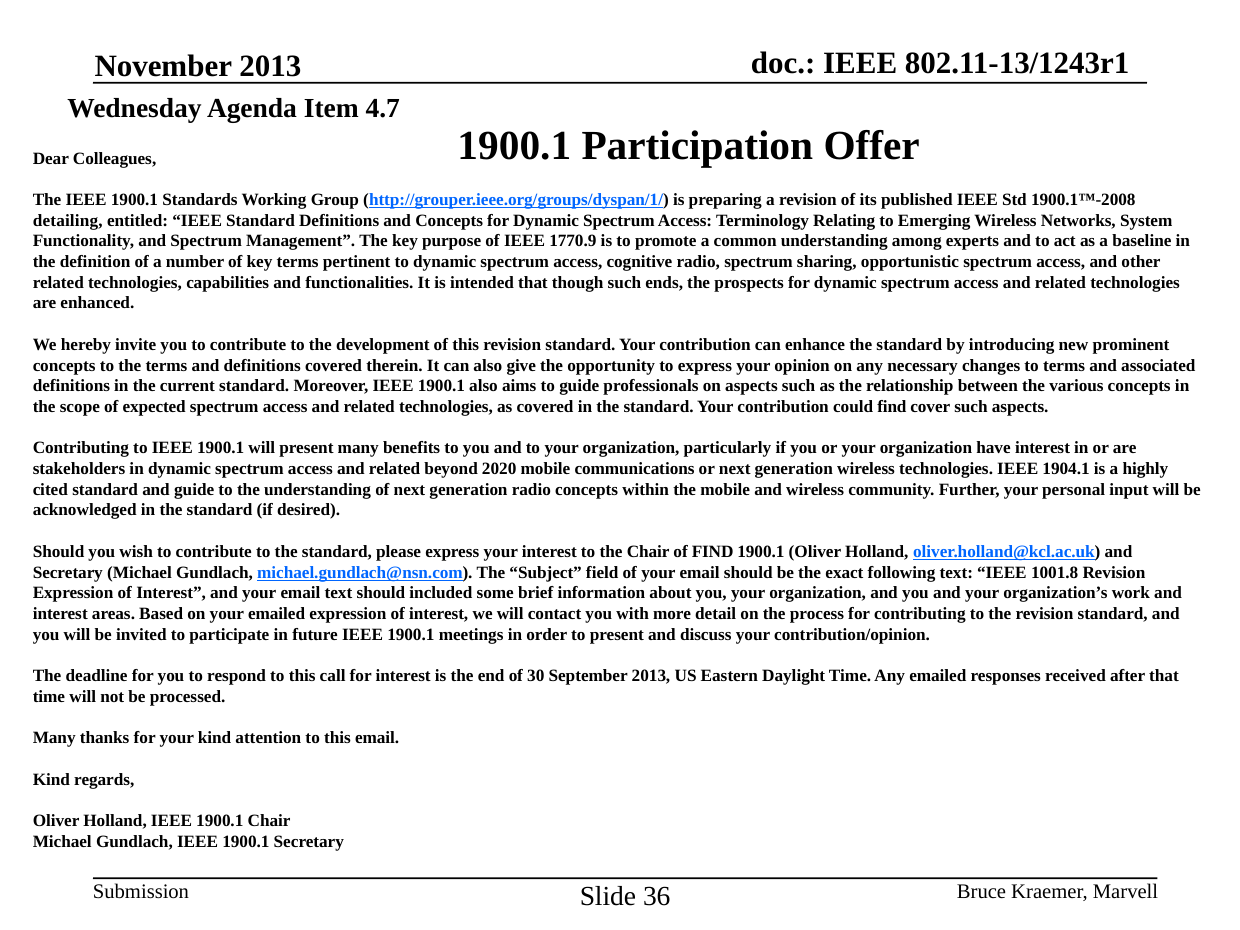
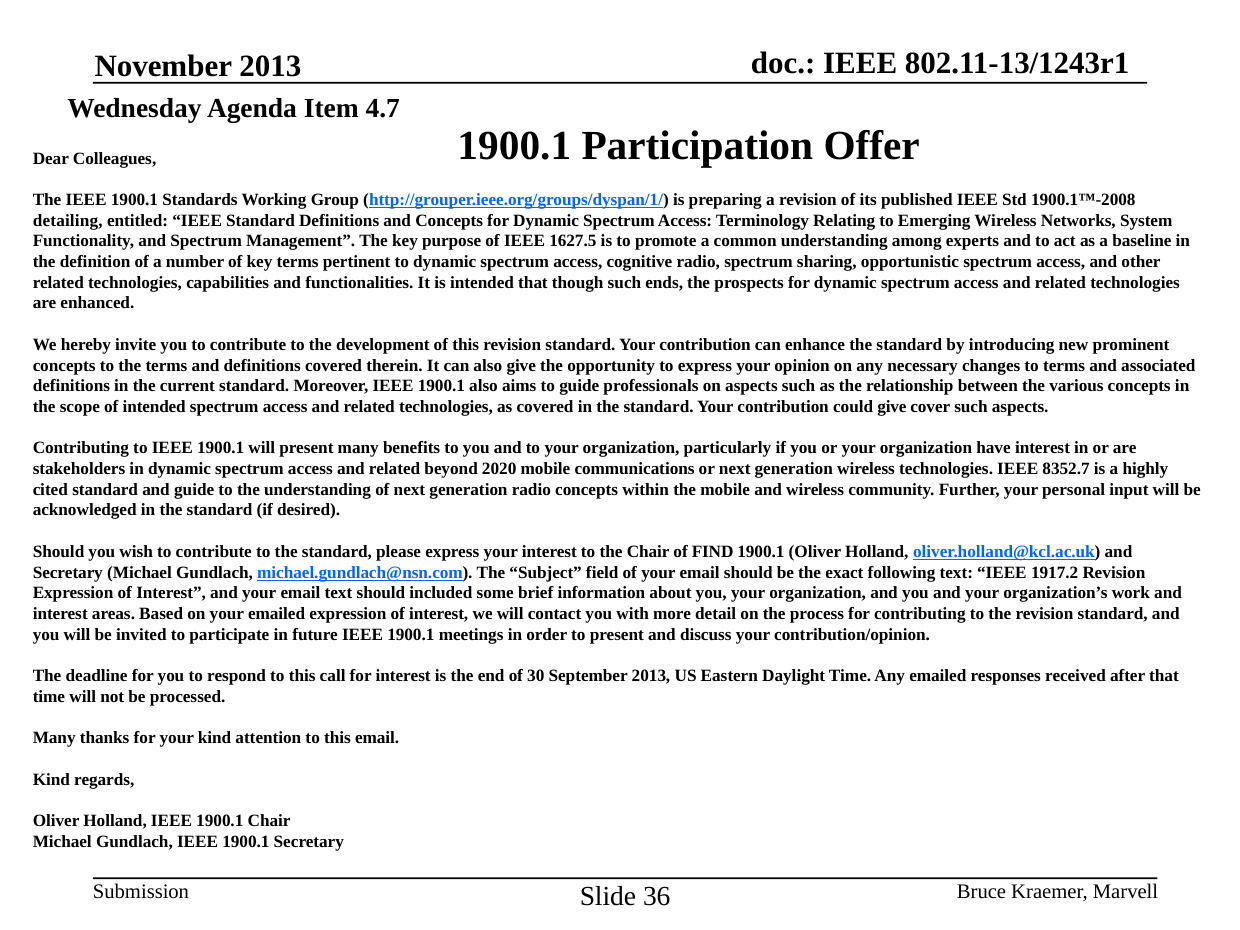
1770.9: 1770.9 -> 1627.5
of expected: expected -> intended
could find: find -> give
1904.1: 1904.1 -> 8352.7
1001.8: 1001.8 -> 1917.2
